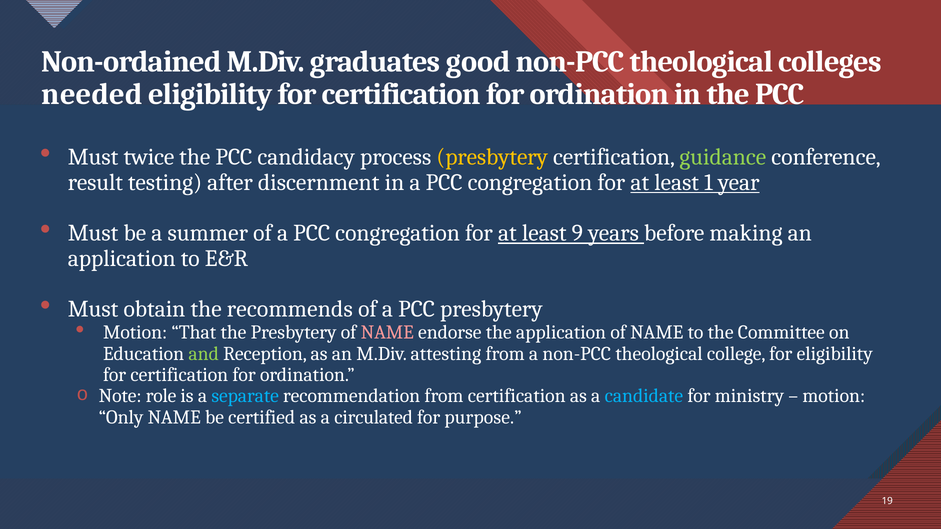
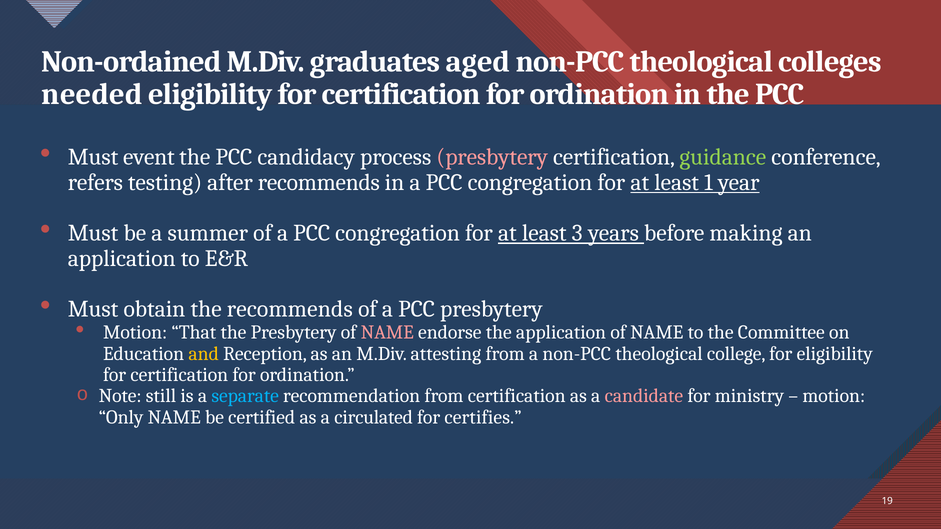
good: good -> aged
twice: twice -> event
presbytery at (492, 157) colour: yellow -> pink
result: result -> refers
after discernment: discernment -> recommends
9: 9 -> 3
and colour: light green -> yellow
role: role -> still
candidate colour: light blue -> pink
purpose: purpose -> certifies
